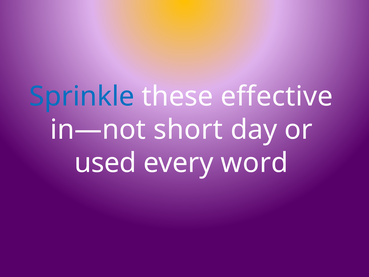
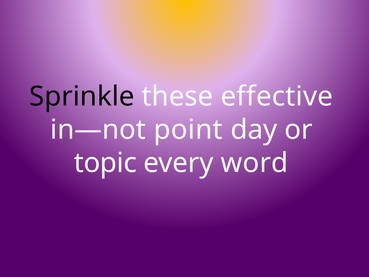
Sprinkle colour: blue -> black
short: short -> point
used: used -> topic
